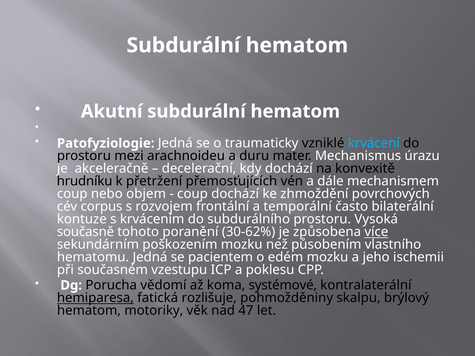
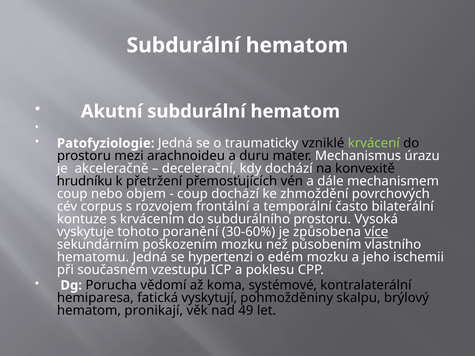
krvácení colour: light blue -> light green
současně: současně -> vyskytuje
30-62%: 30-62% -> 30-60%
pacientem: pacientem -> hypertenzi
hemiparesa underline: present -> none
rozlišuje: rozlišuje -> vyskytují
motoriky: motoriky -> pronikají
47: 47 -> 49
